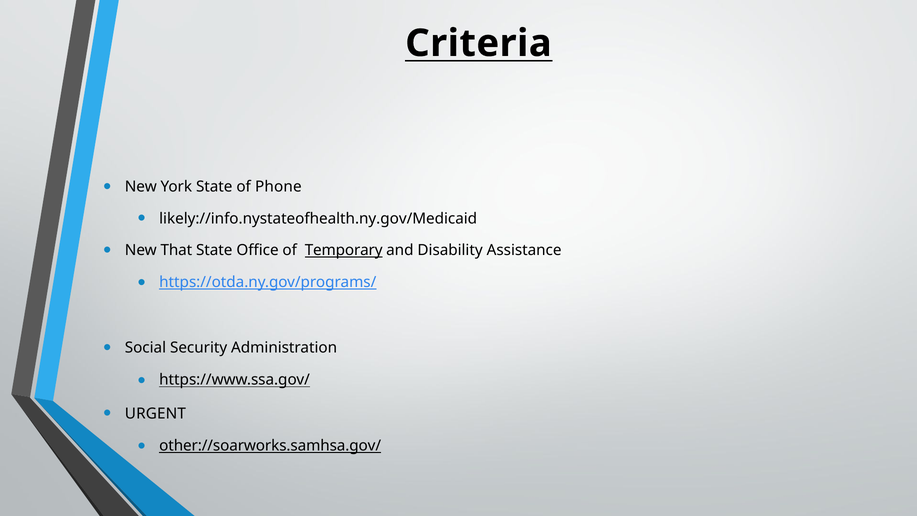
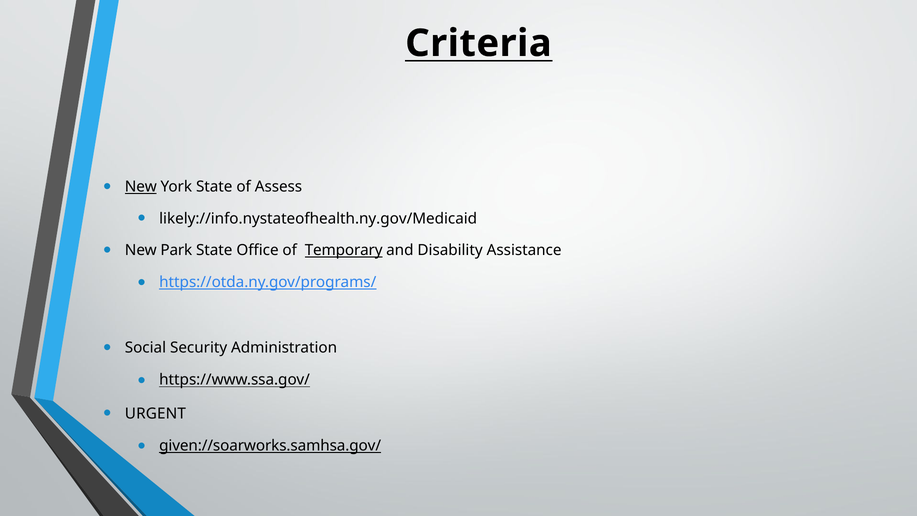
New at (141, 187) underline: none -> present
Phone: Phone -> Assess
That: That -> Park
other://soarworks.samhsa.gov/: other://soarworks.samhsa.gov/ -> given://soarworks.samhsa.gov/
